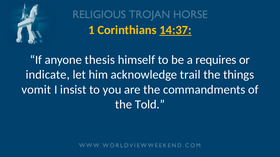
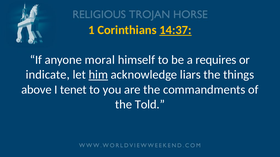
thesis: thesis -> moral
him underline: none -> present
trail: trail -> liars
vomit: vomit -> above
insist: insist -> tenet
